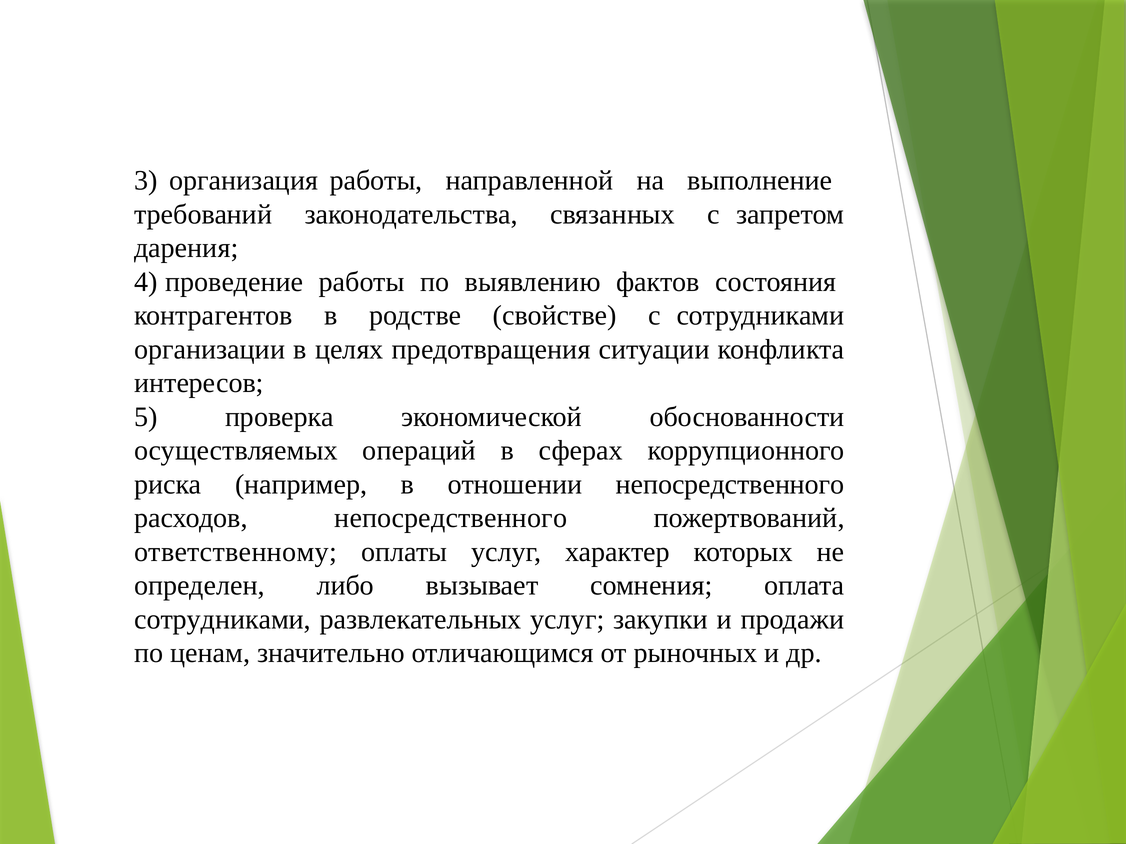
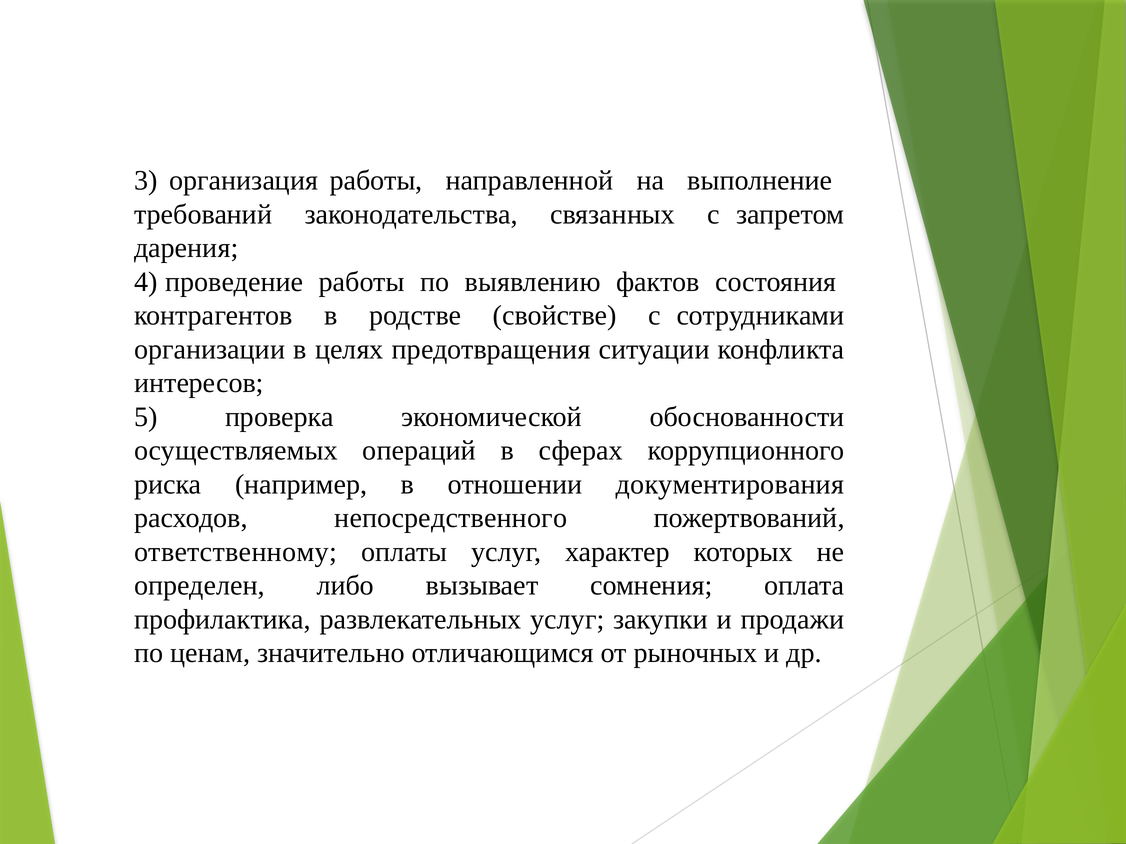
отношении непосредственного: непосредственного -> документирования
сотрудниками at (223, 620): сотрудниками -> профилактика
